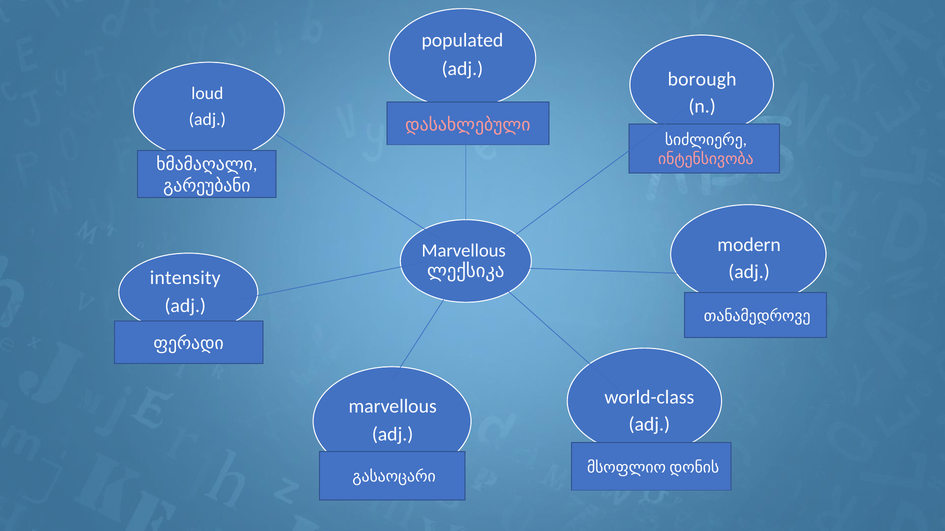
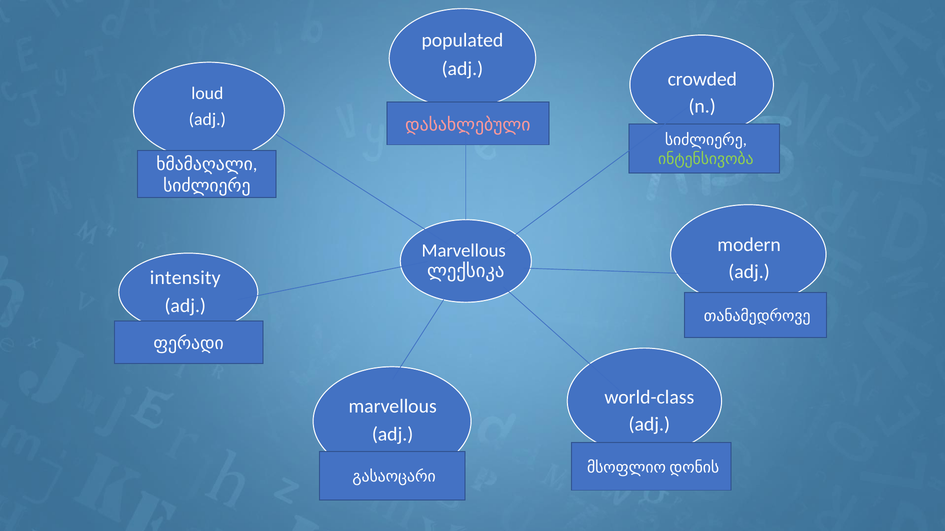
borough: borough -> crowded
ინტენსივობა colour: pink -> light green
გარეუბანი at (207, 186): გარეუბანი -> სიძლიერე
